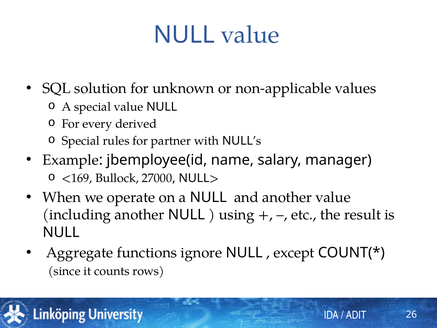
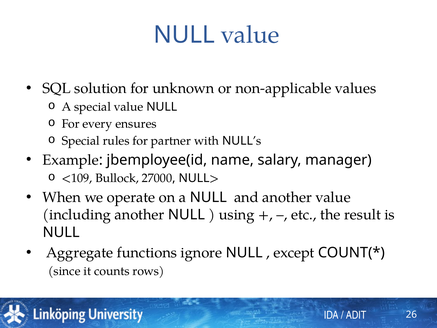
derived: derived -> ensures
<169: <169 -> <109
